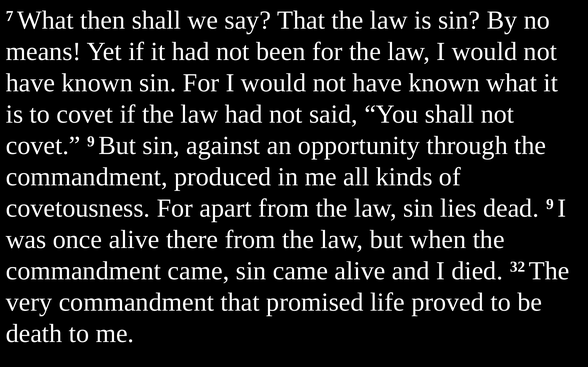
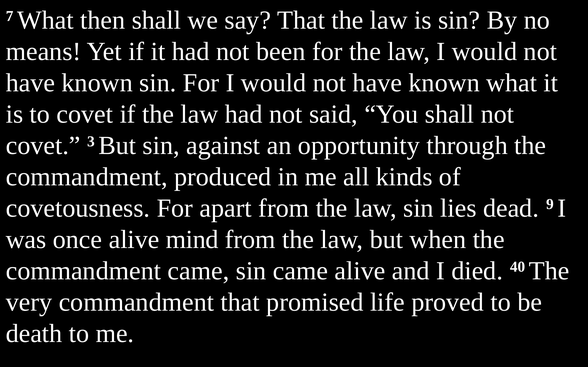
covet 9: 9 -> 3
there: there -> mind
32: 32 -> 40
